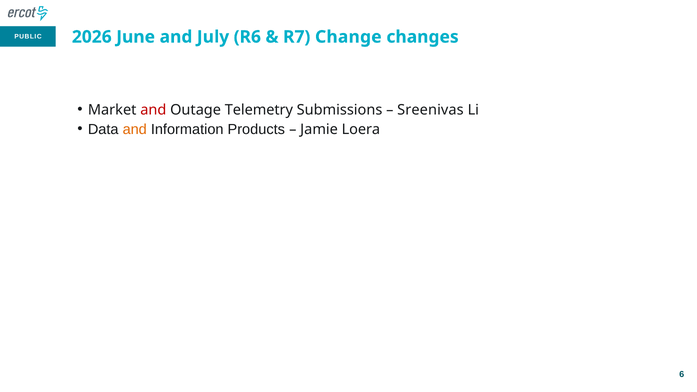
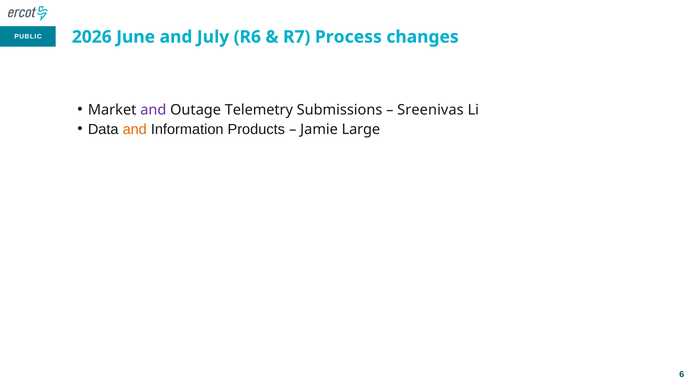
Change: Change -> Process
and at (153, 110) colour: red -> purple
Loera: Loera -> Large
